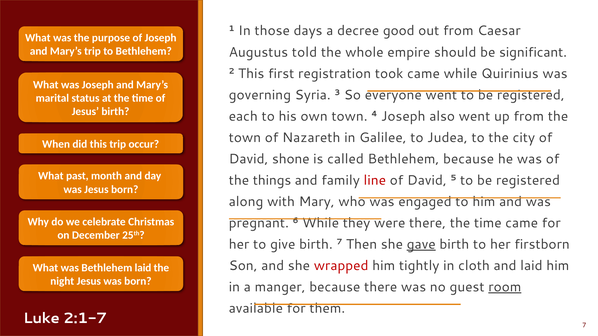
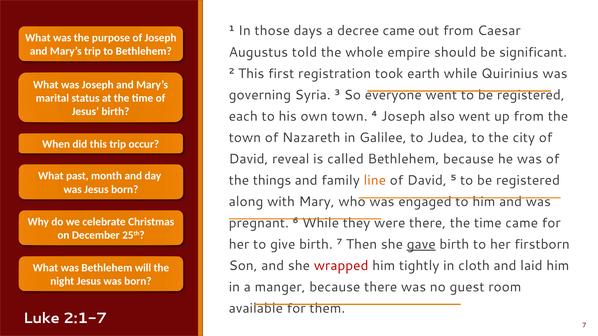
decree good: good -> came
took came: came -> earth
shone: shone -> reveal
line colour: red -> orange
Bethlehem laid: laid -> will
room underline: present -> none
